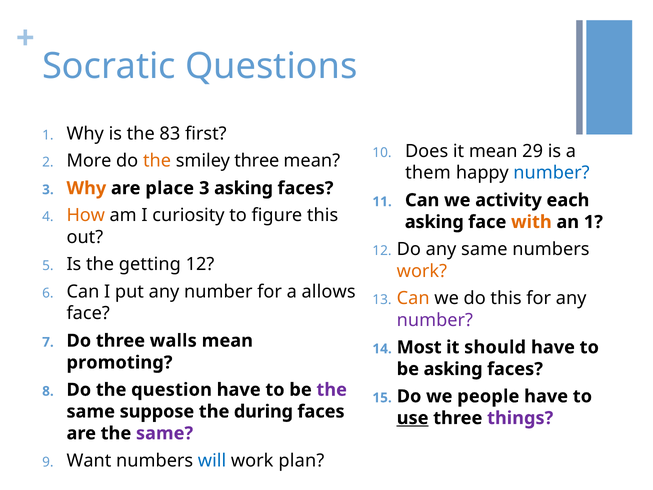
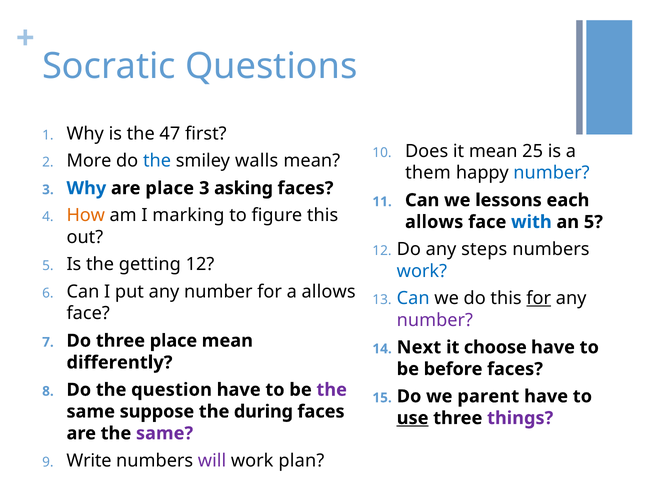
83: 83 -> 47
29: 29 -> 25
the at (157, 161) colour: orange -> blue
smiley three: three -> walls
Why at (86, 188) colour: orange -> blue
activity: activity -> lessons
curiosity: curiosity -> marking
asking at (434, 222): asking -> allows
with colour: orange -> blue
an 1: 1 -> 5
any same: same -> steps
work at (422, 271) colour: orange -> blue
Can at (413, 298) colour: orange -> blue
for at (539, 298) underline: none -> present
three walls: walls -> place
Most: Most -> Next
should: should -> choose
promoting: promoting -> differently
be asking: asking -> before
people: people -> parent
Want: Want -> Write
will colour: blue -> purple
